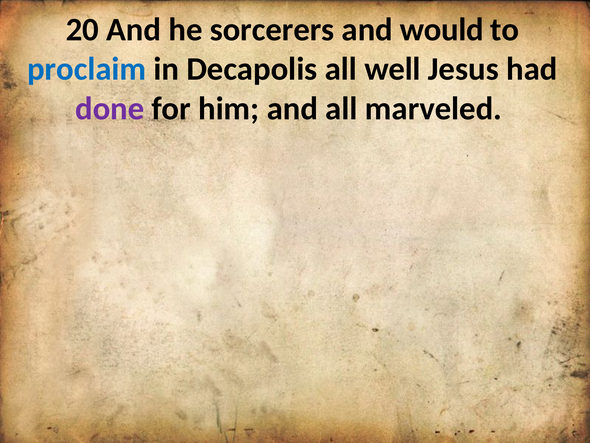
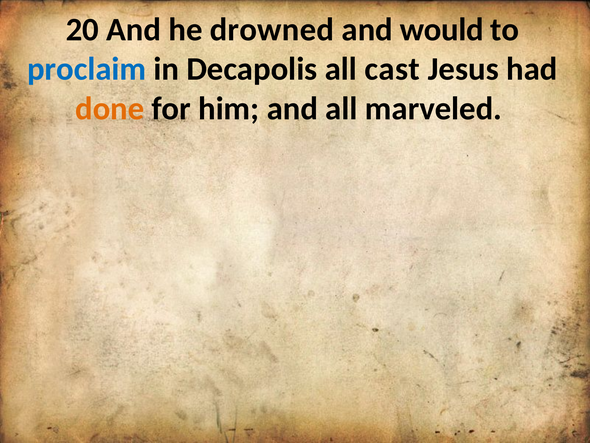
sorcerers: sorcerers -> drowned
well: well -> cast
done colour: purple -> orange
